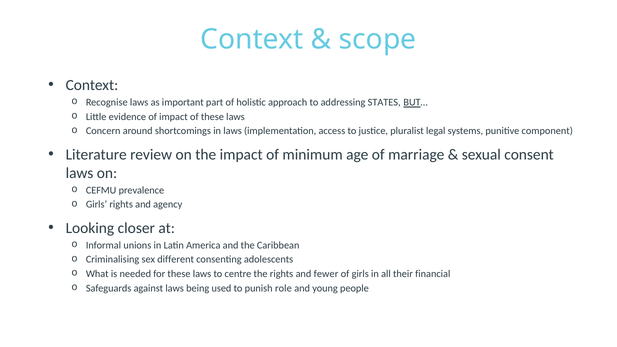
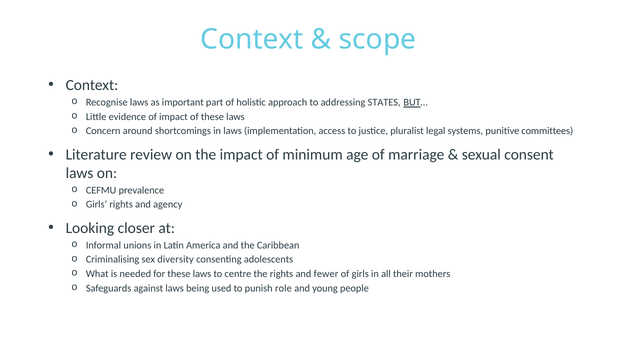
component: component -> committees
different: different -> diversity
financial: financial -> mothers
